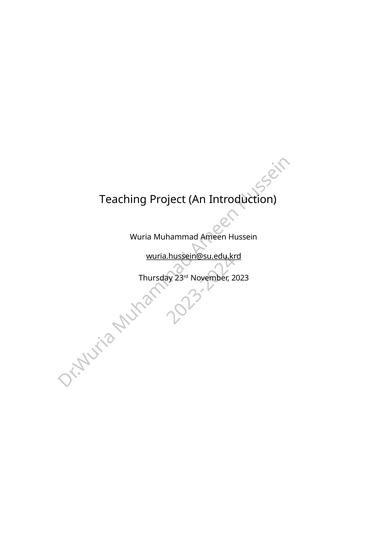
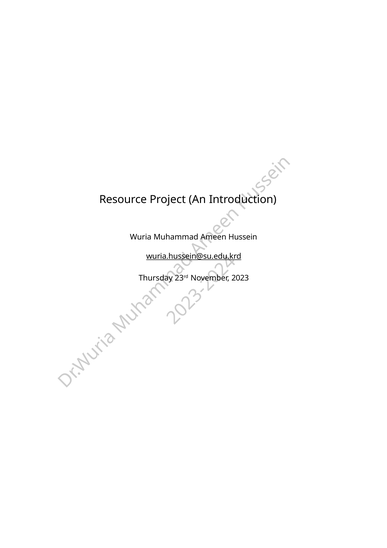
Teaching: Teaching -> Resource
